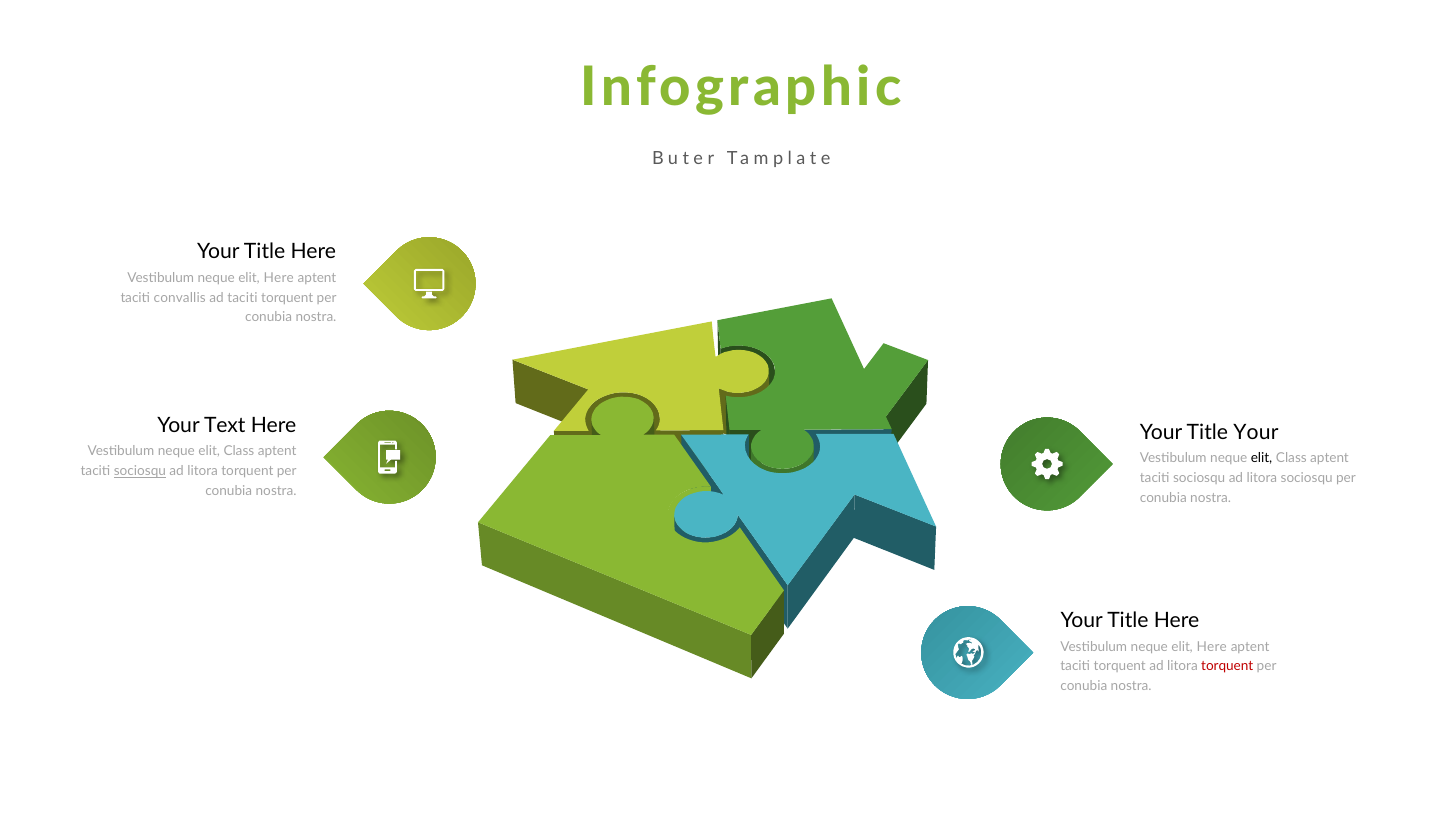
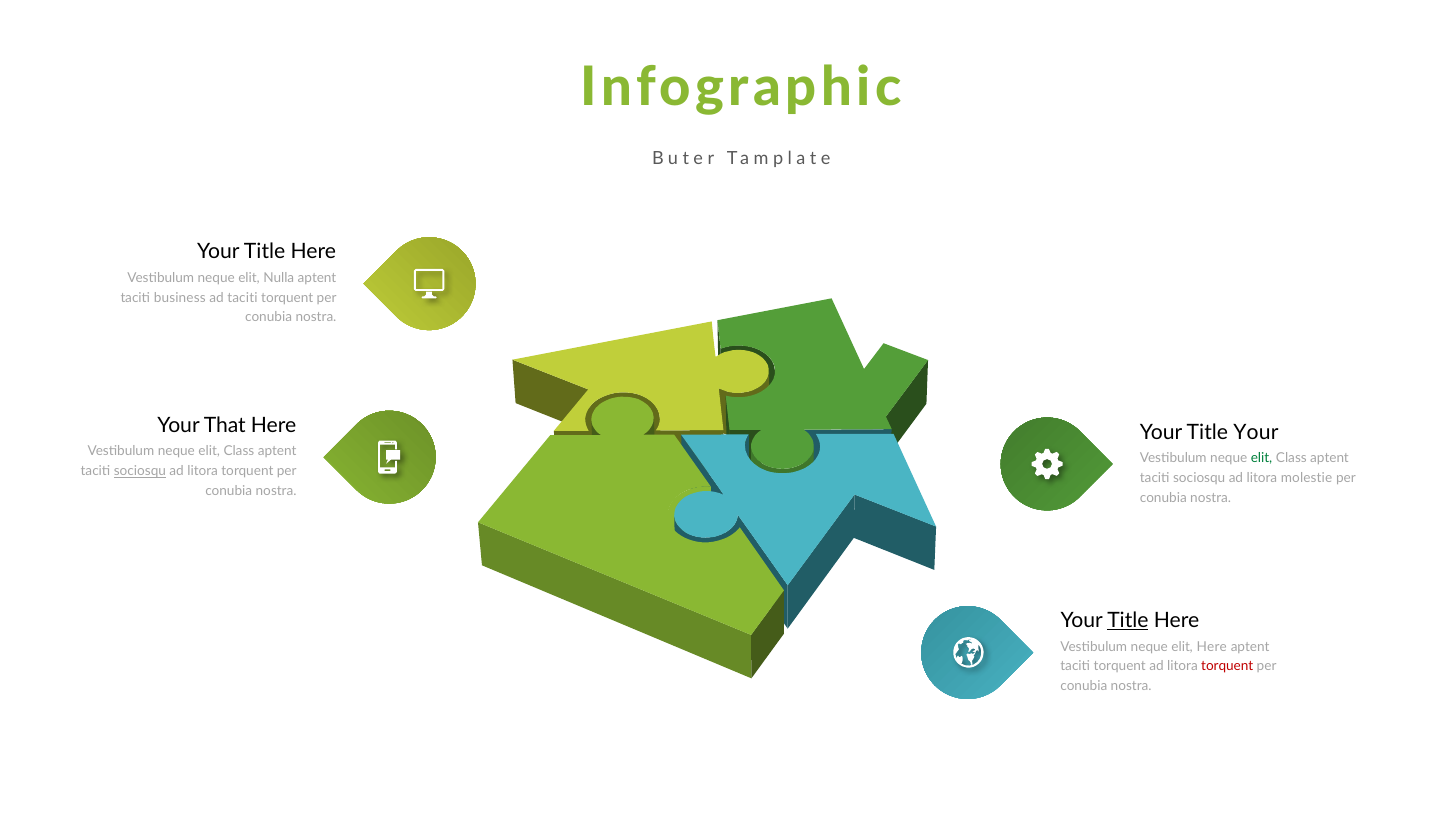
Here at (279, 278): Here -> Nulla
convallis: convallis -> business
Text: Text -> That
elit at (1262, 458) colour: black -> green
litora sociosqu: sociosqu -> molestie
Title at (1128, 620) underline: none -> present
